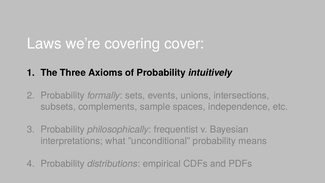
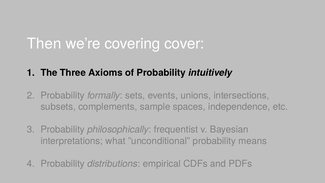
Laws: Laws -> Then
